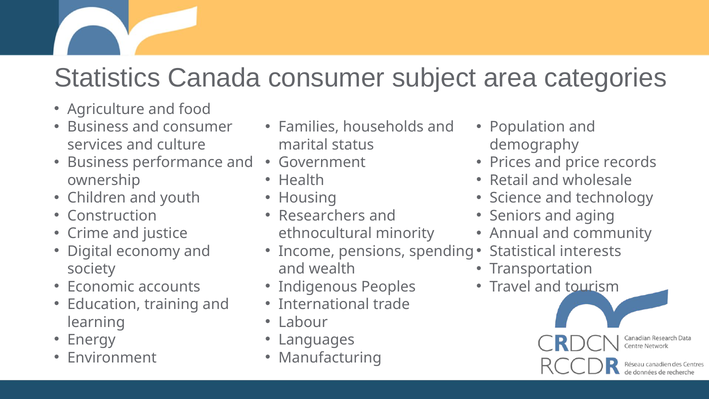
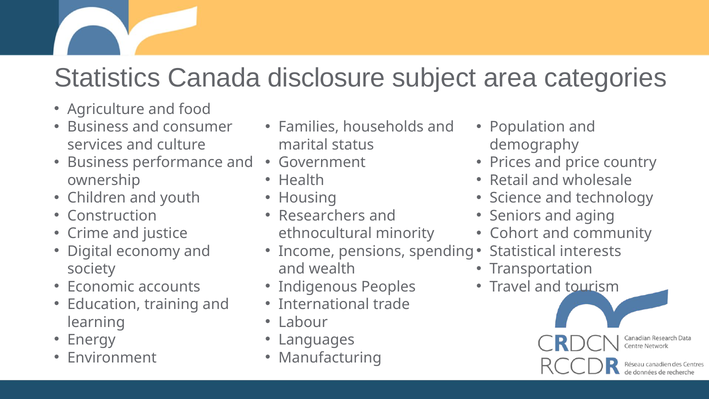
Canada consumer: consumer -> disclosure
records: records -> country
Annual: Annual -> Cohort
